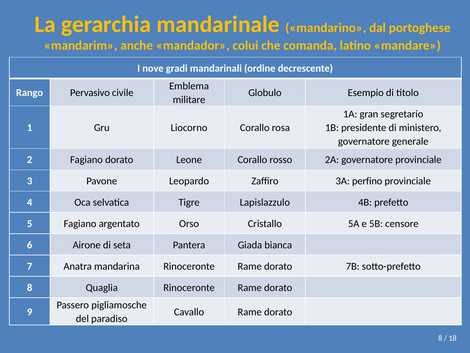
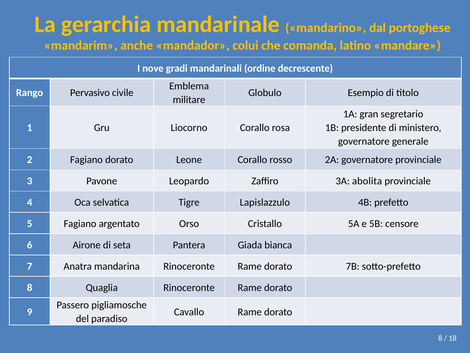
perfino: perfino -> abolita
